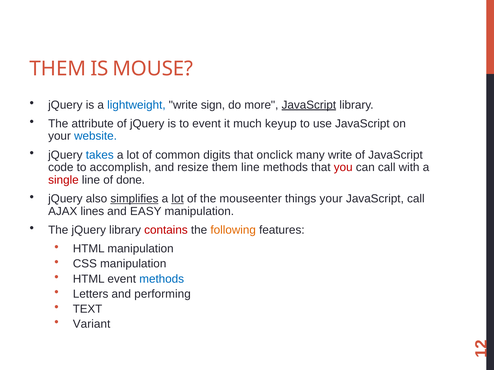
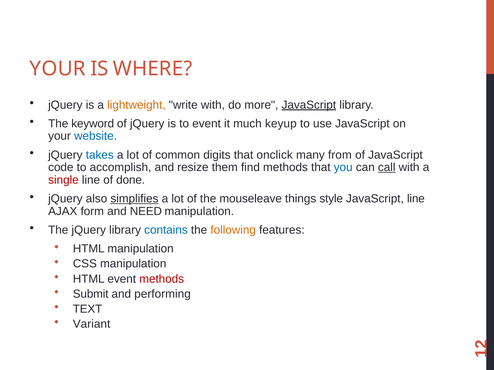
THEM at (58, 69): THEM -> YOUR
MOUSE: MOUSE -> WHERE
lightweight colour: blue -> orange
write sign: sign -> with
attribute: attribute -> keyword
many write: write -> from
them line: line -> find
you colour: red -> blue
call at (387, 168) underline: none -> present
lot at (178, 199) underline: present -> none
mouseenter: mouseenter -> mouseleave
things your: your -> style
JavaScript call: call -> line
lines: lines -> form
EASY: EASY -> NEED
contains colour: red -> blue
methods at (162, 279) colour: blue -> red
Letters: Letters -> Submit
